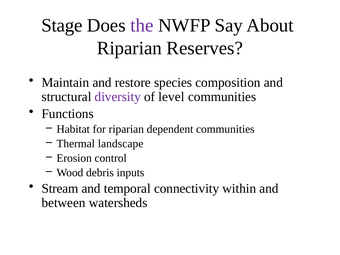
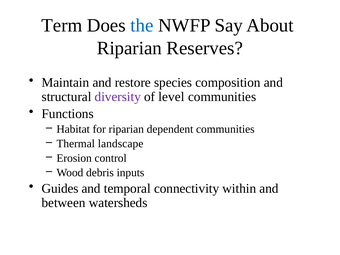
Stage: Stage -> Term
the colour: purple -> blue
Stream: Stream -> Guides
